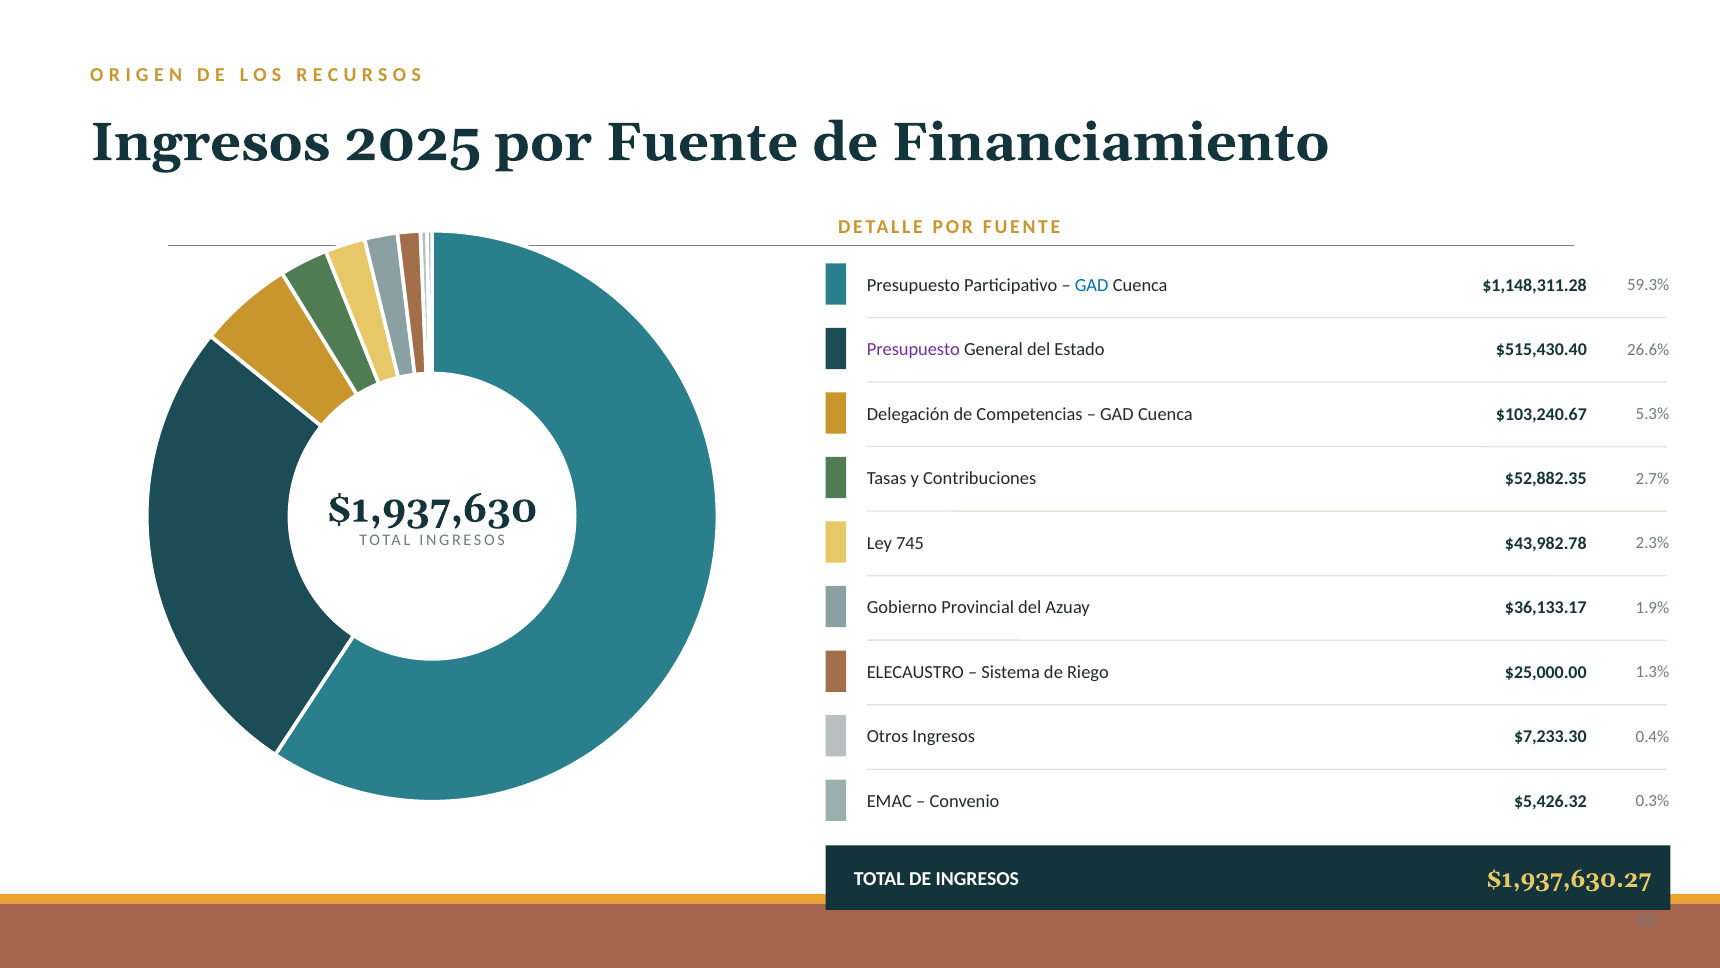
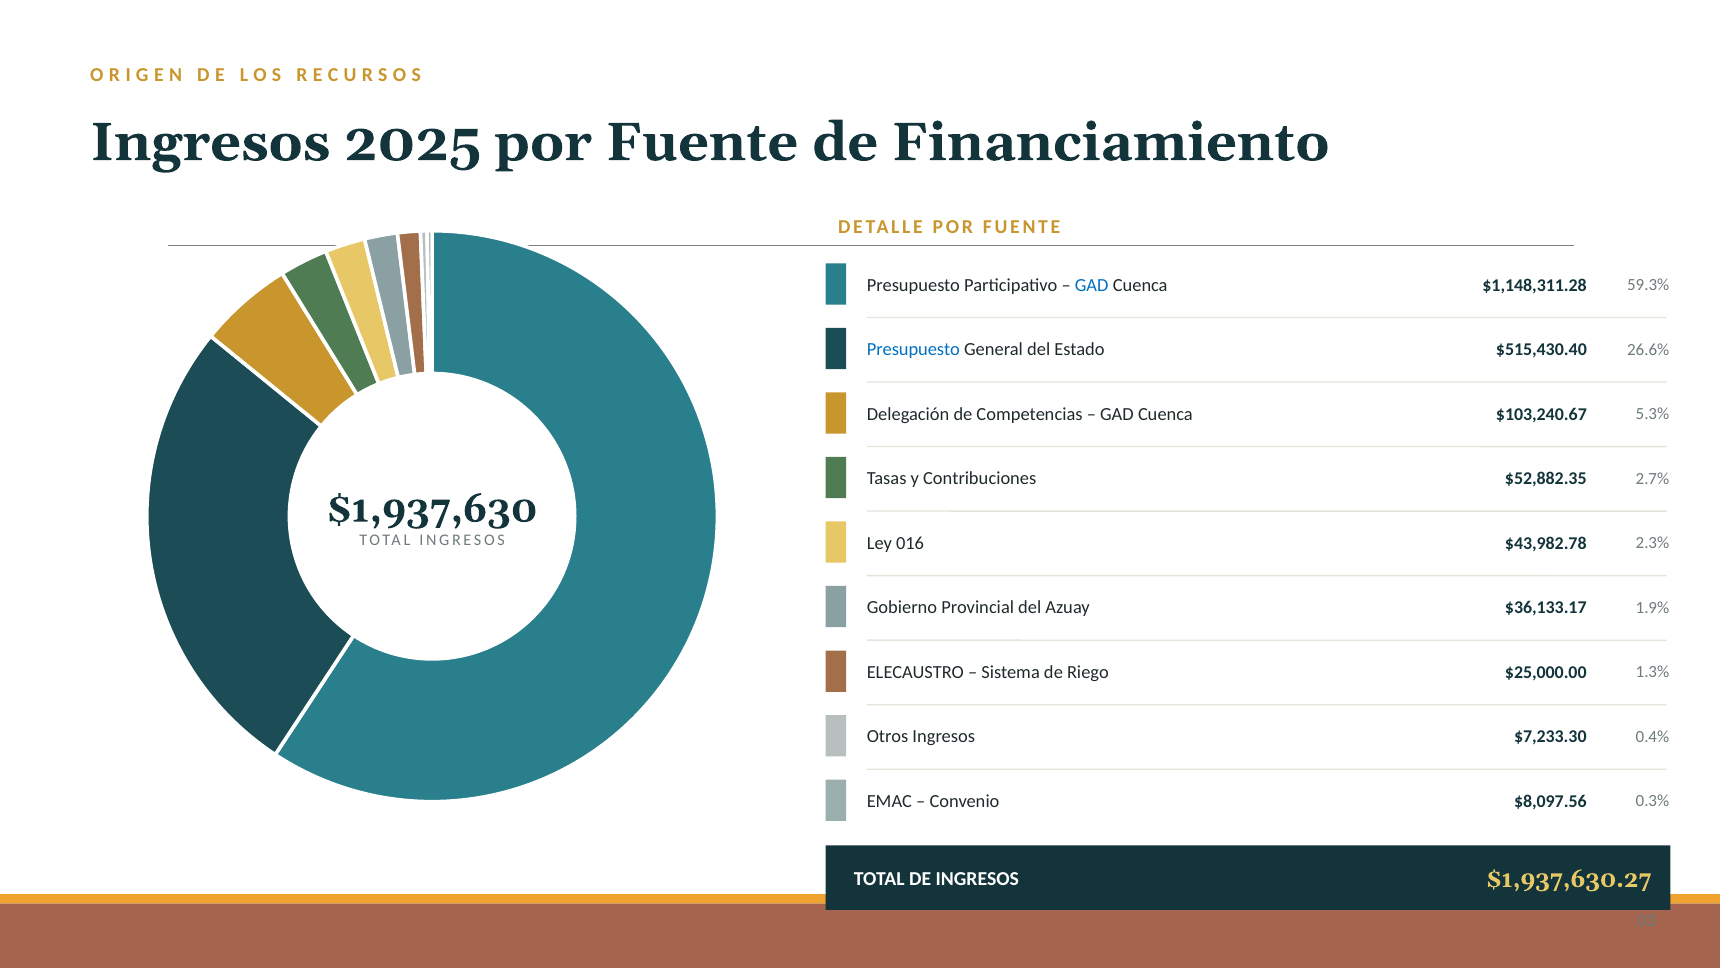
Presupuesto at (913, 350) colour: purple -> blue
745: 745 -> 016
$5,426.32: $5,426.32 -> $8,097.56
